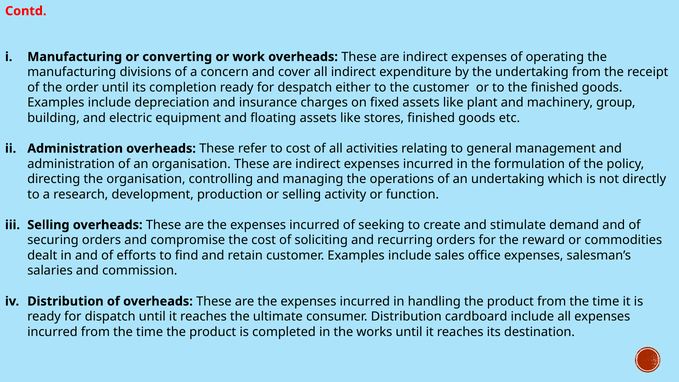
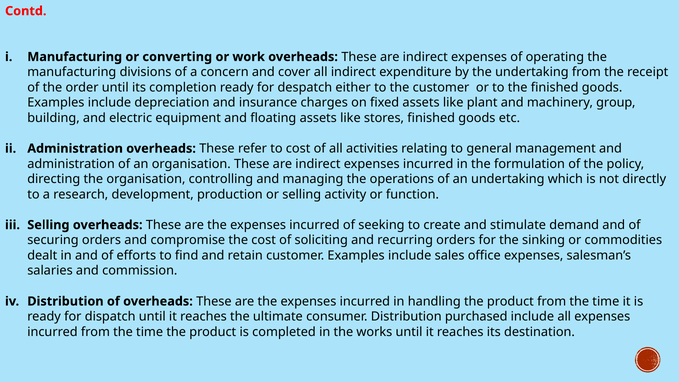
reward: reward -> sinking
cardboard: cardboard -> purchased
